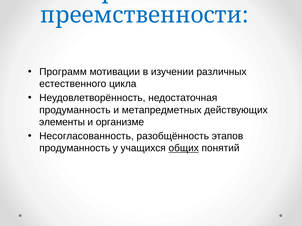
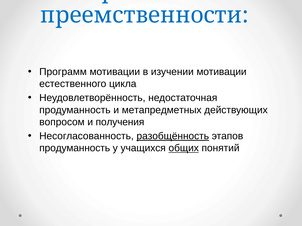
изучении различных: различных -> мотивации
элементы: элементы -> вопросом
организме: организме -> получения
разобщённость underline: none -> present
